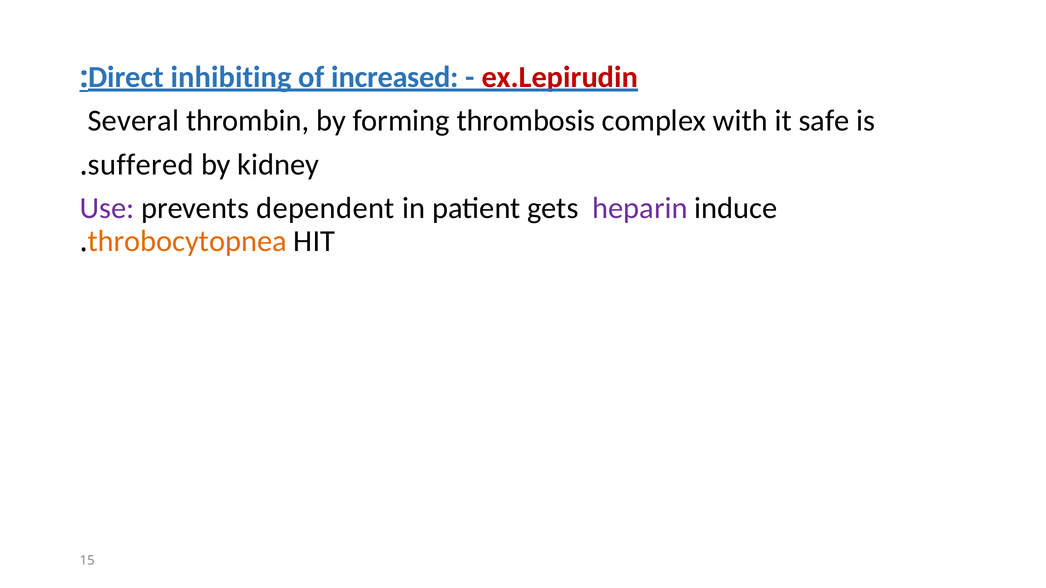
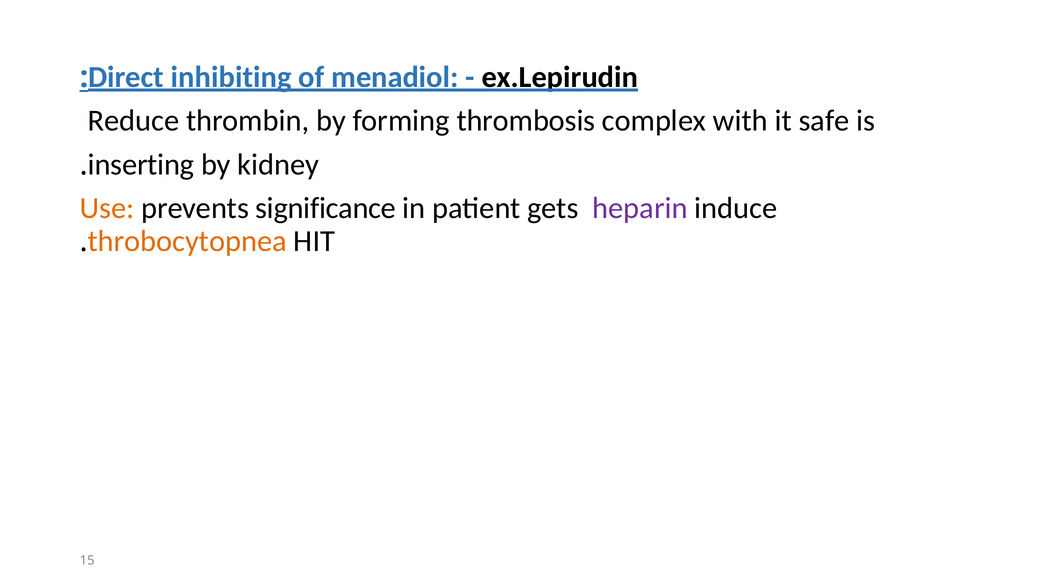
increased: increased -> menadiol
ex.Lepirudin colour: red -> black
Several: Several -> Reduce
suffered: suffered -> inserting
Use colour: purple -> orange
dependent: dependent -> significance
